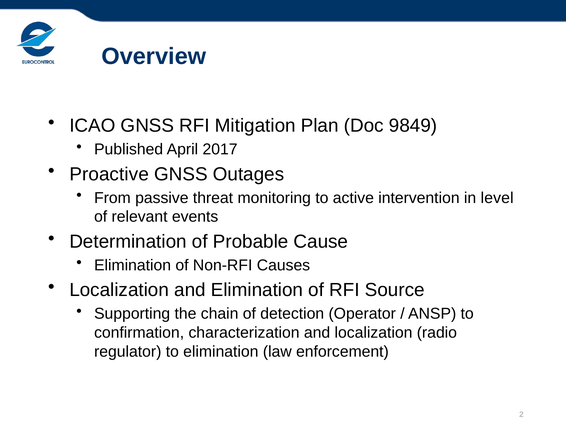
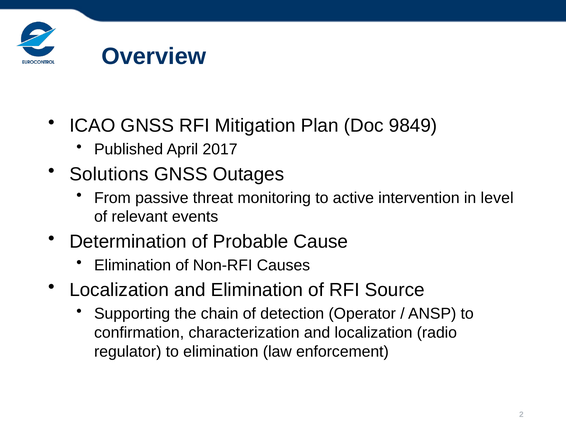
Proactive: Proactive -> Solutions
